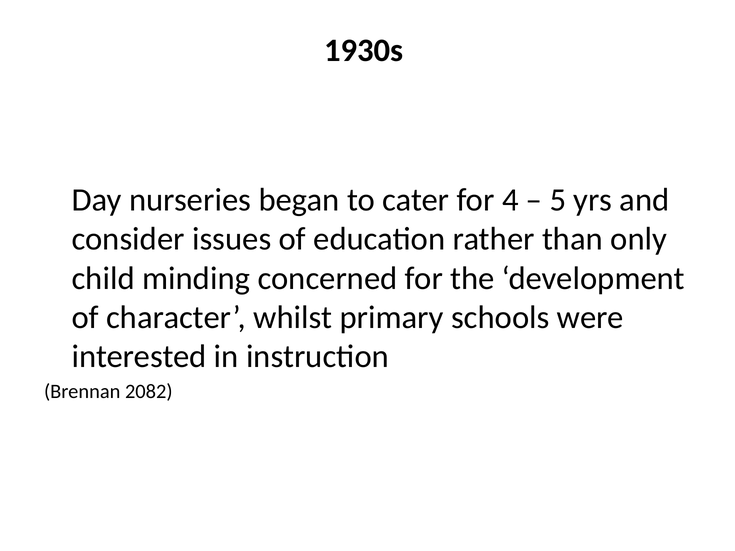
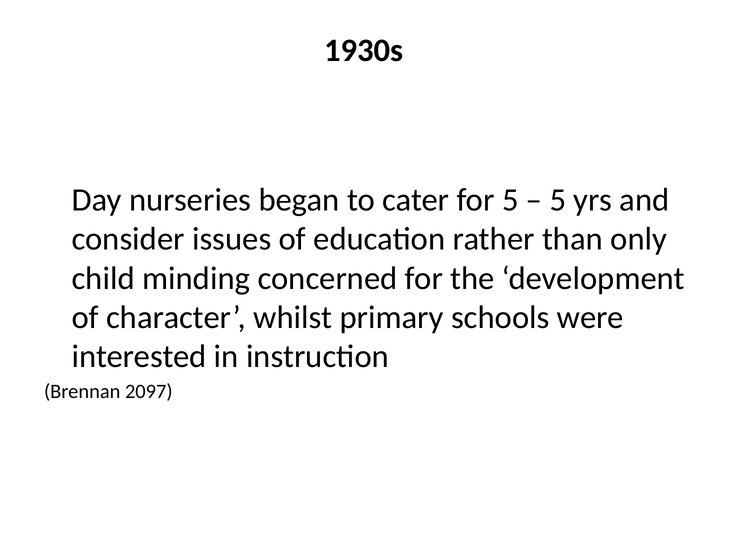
for 4: 4 -> 5
2082: 2082 -> 2097
